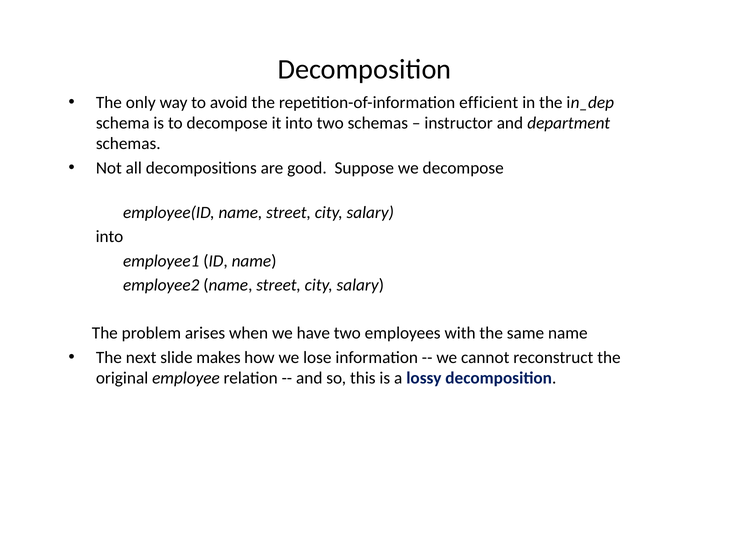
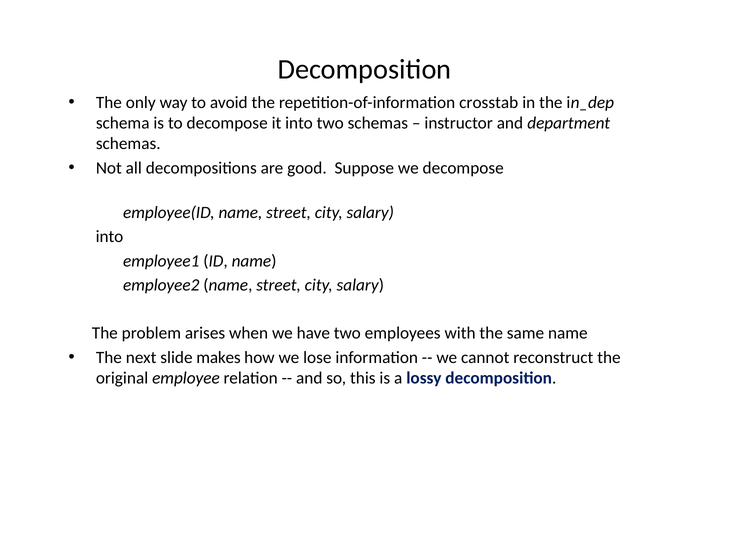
efficient: efficient -> crosstab
